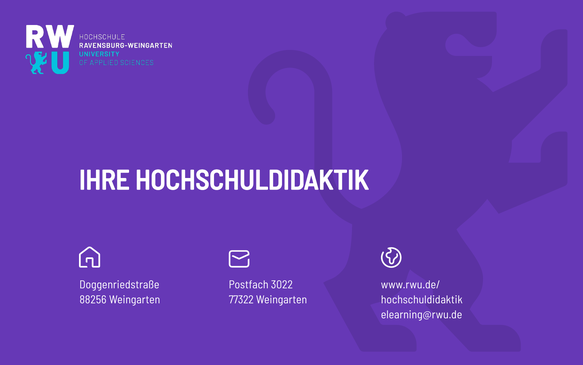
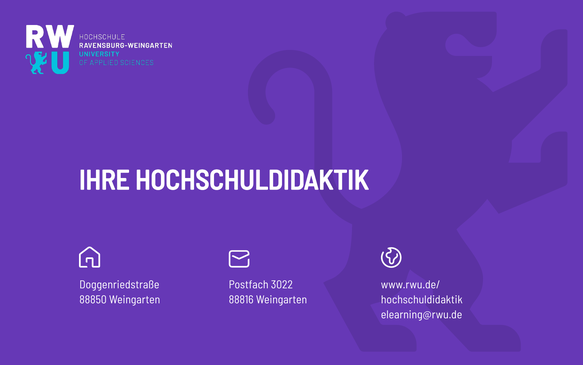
88256: 88256 -> 88850
77322: 77322 -> 88816
